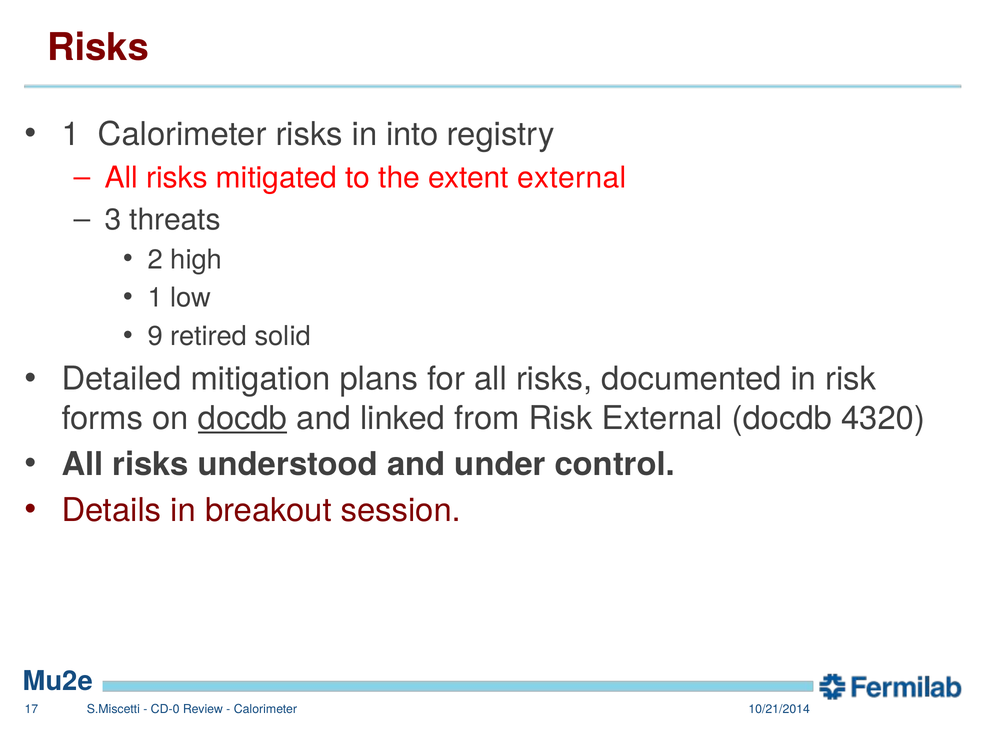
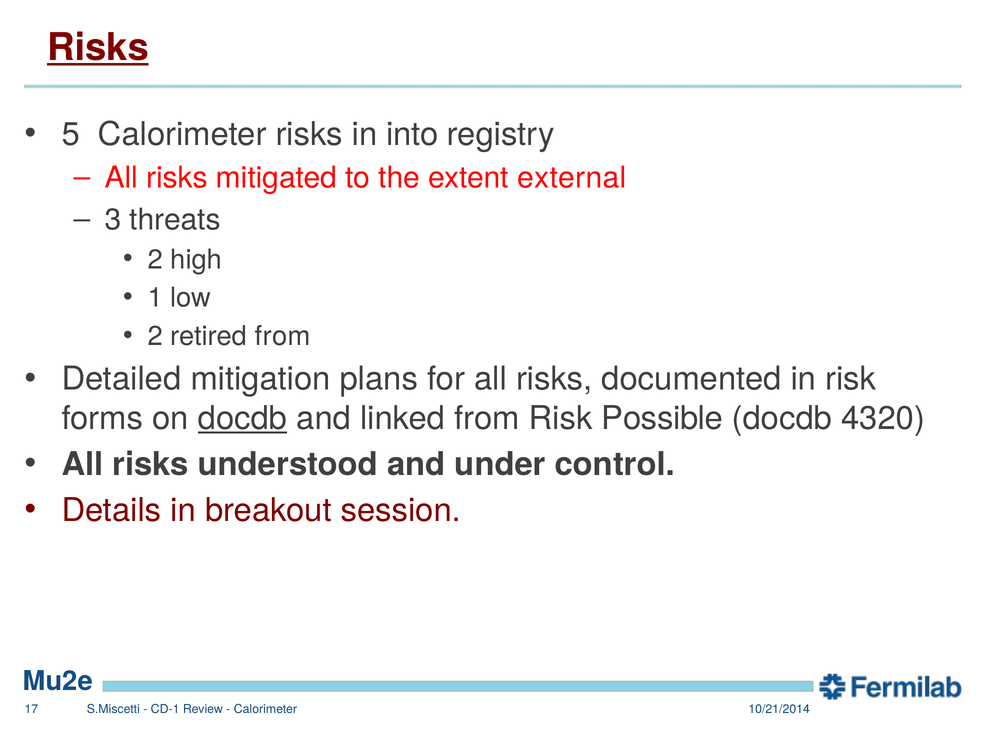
Risks at (98, 48) underline: none -> present
1 at (71, 134): 1 -> 5
9 at (155, 336): 9 -> 2
retired solid: solid -> from
Risk External: External -> Possible
CD-0: CD-0 -> CD-1
